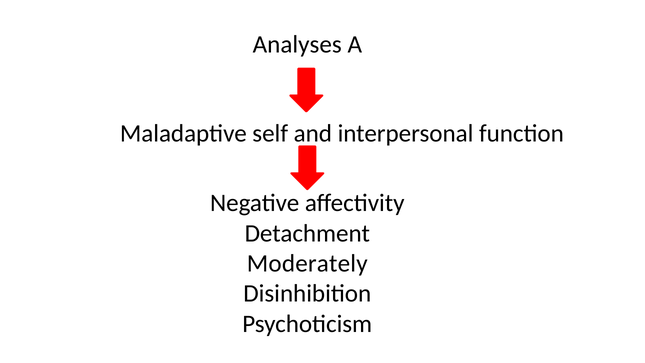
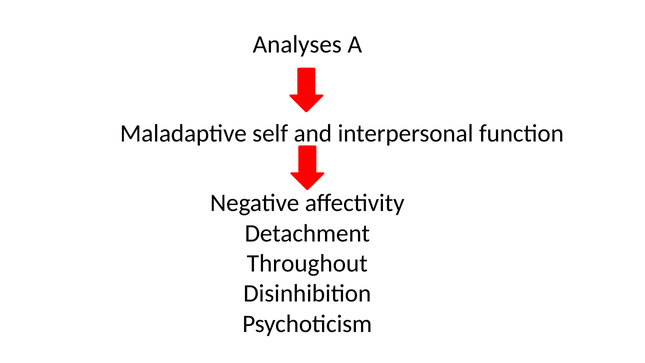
Moderately: Moderately -> Throughout
